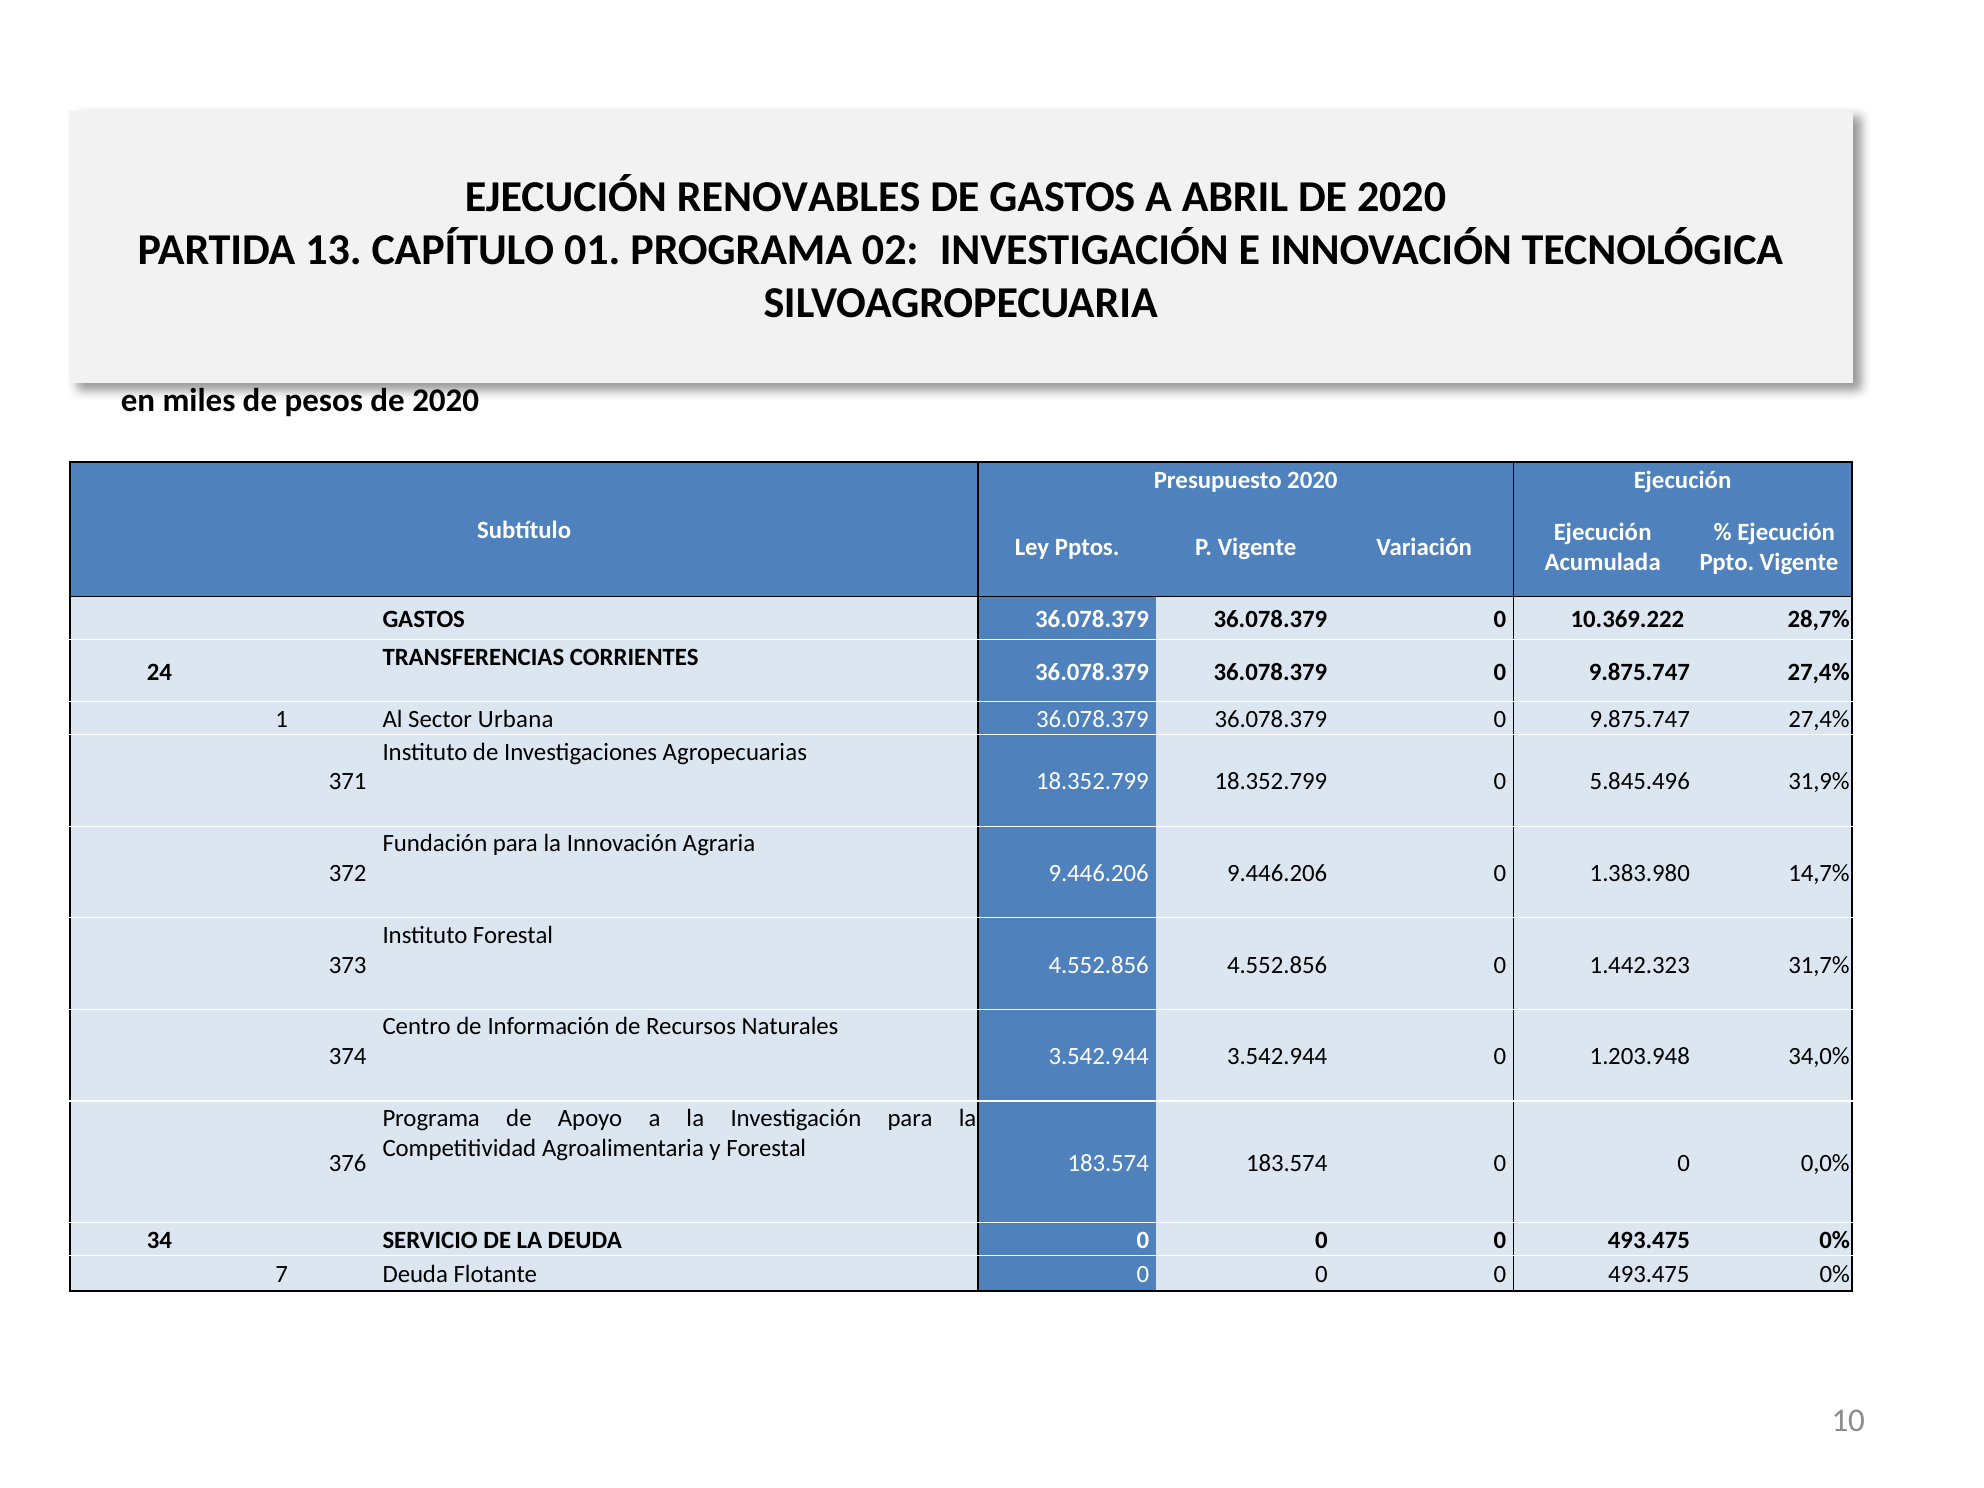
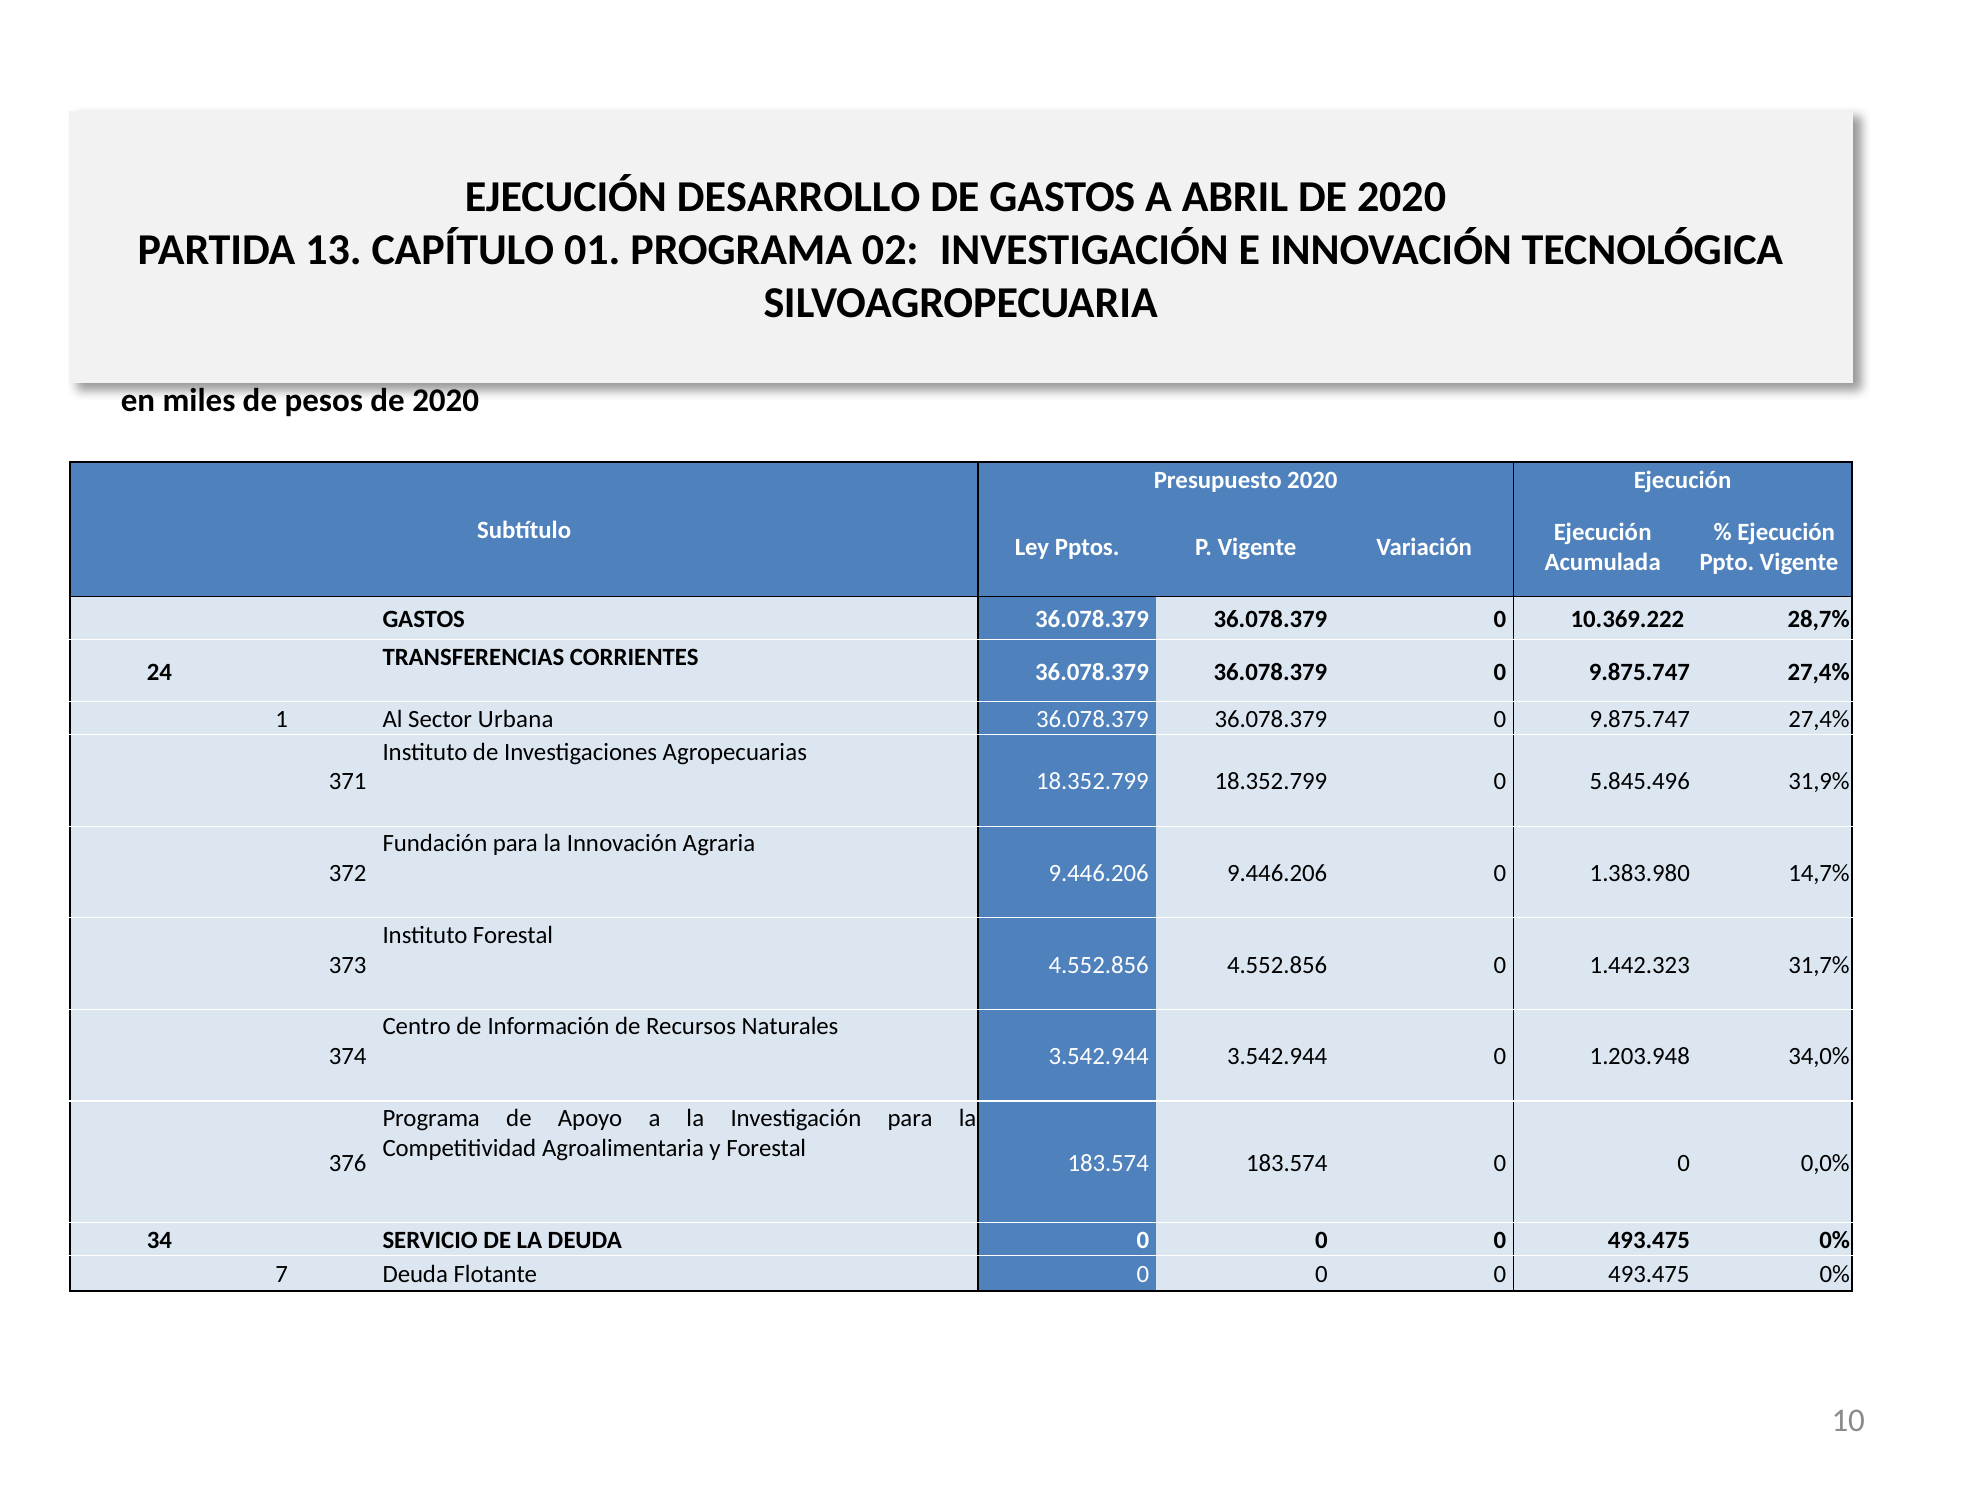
RENOVABLES: RENOVABLES -> DESARROLLO
